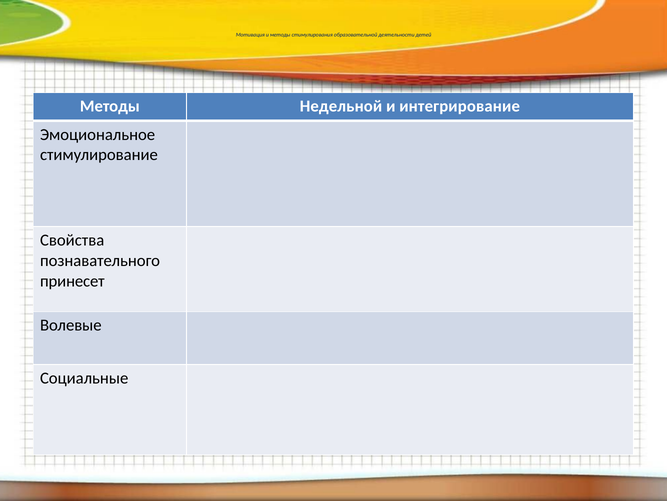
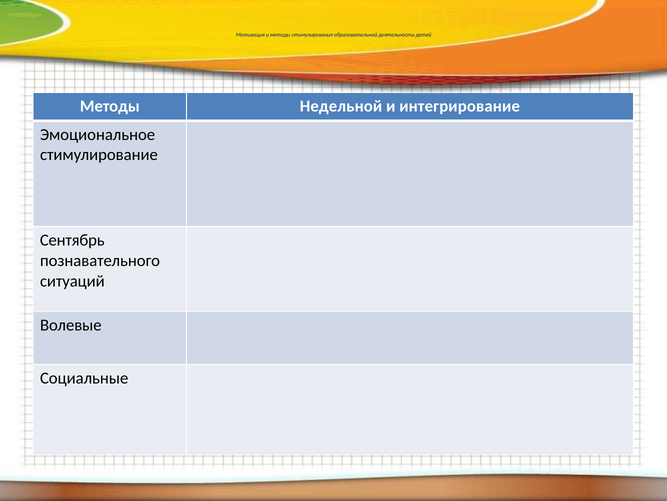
Свойства: Свойства -> Сентябрь
принесет: принесет -> ситуаций
